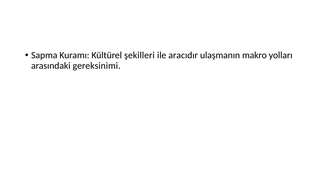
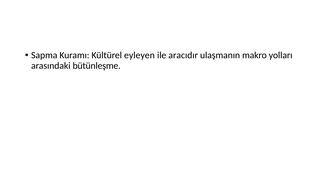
şekilleri: şekilleri -> eyleyen
gereksinimi: gereksinimi -> bütünleşme
